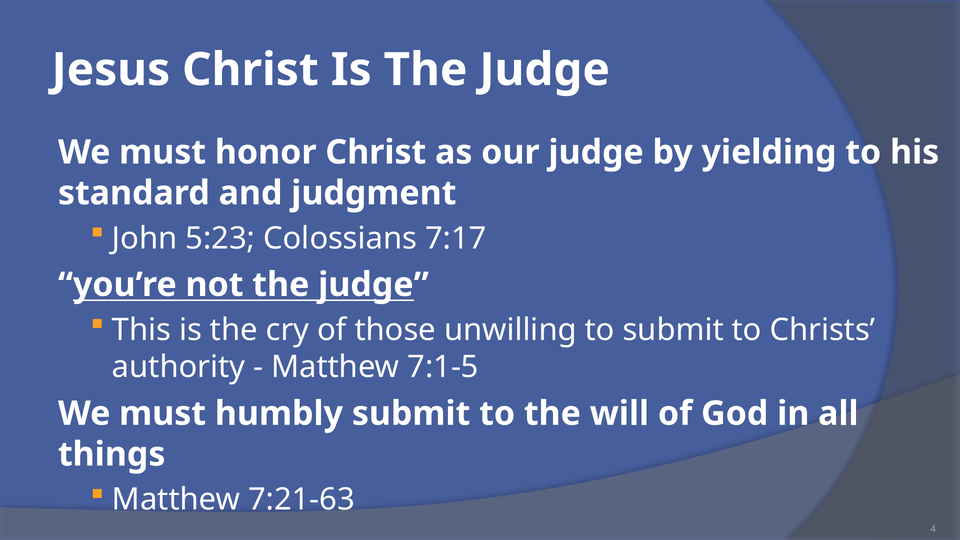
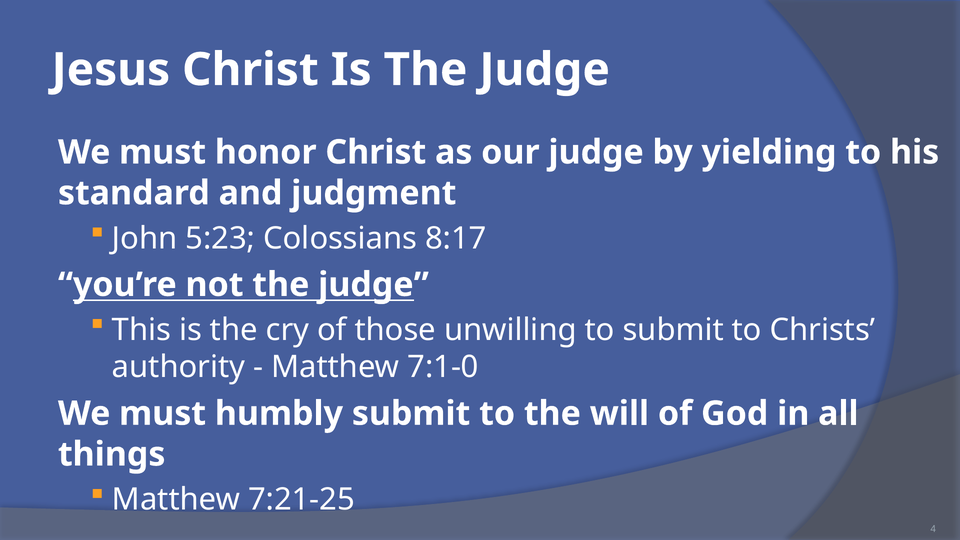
7:17: 7:17 -> 8:17
7:1-5: 7:1-5 -> 7:1-0
7:21-63: 7:21-63 -> 7:21-25
